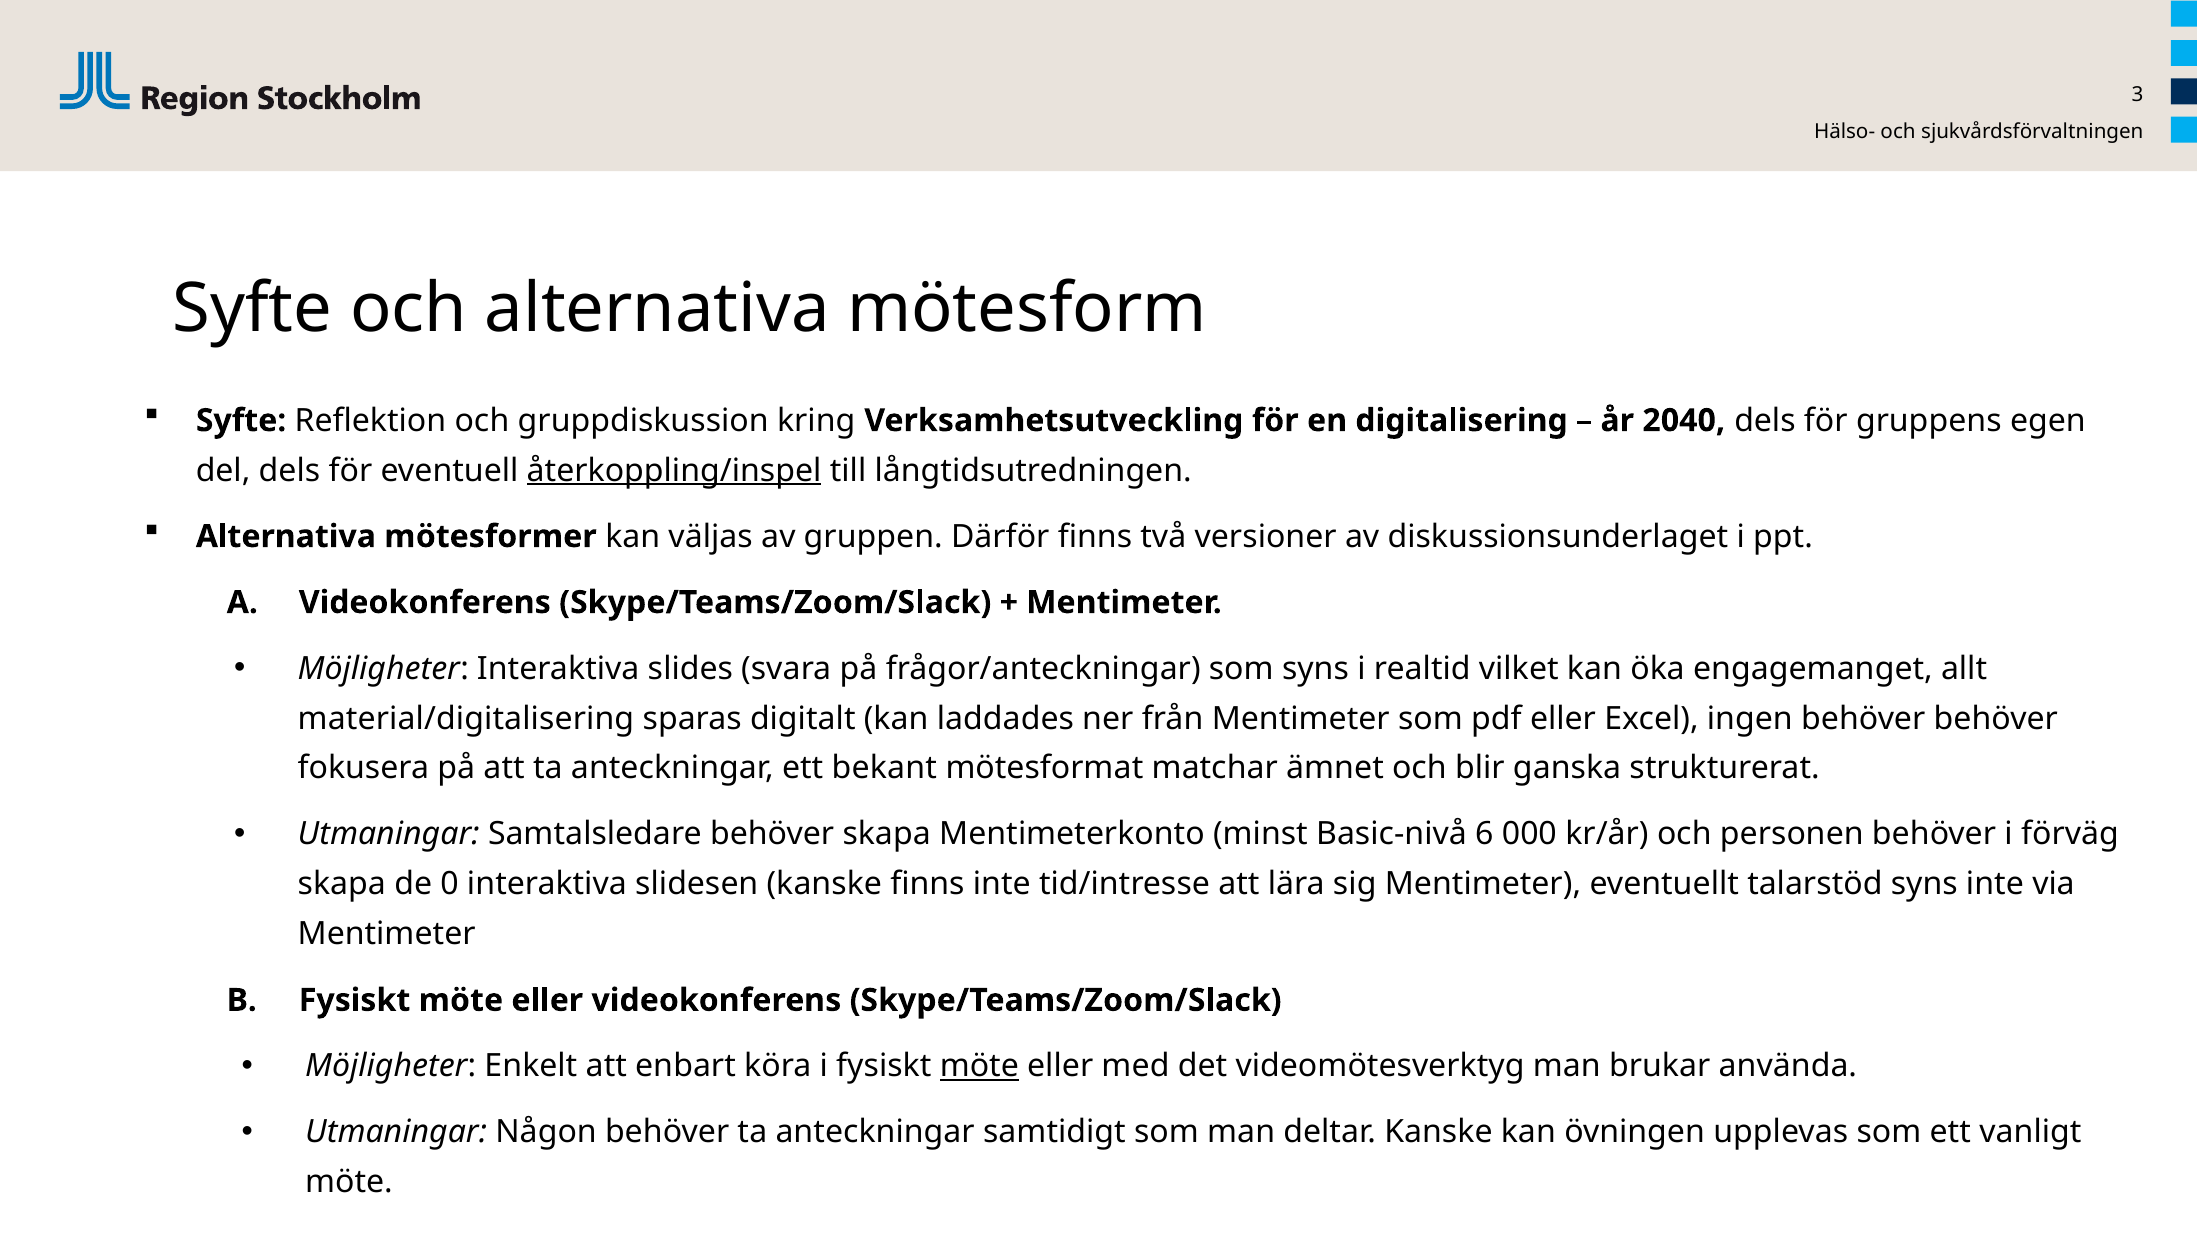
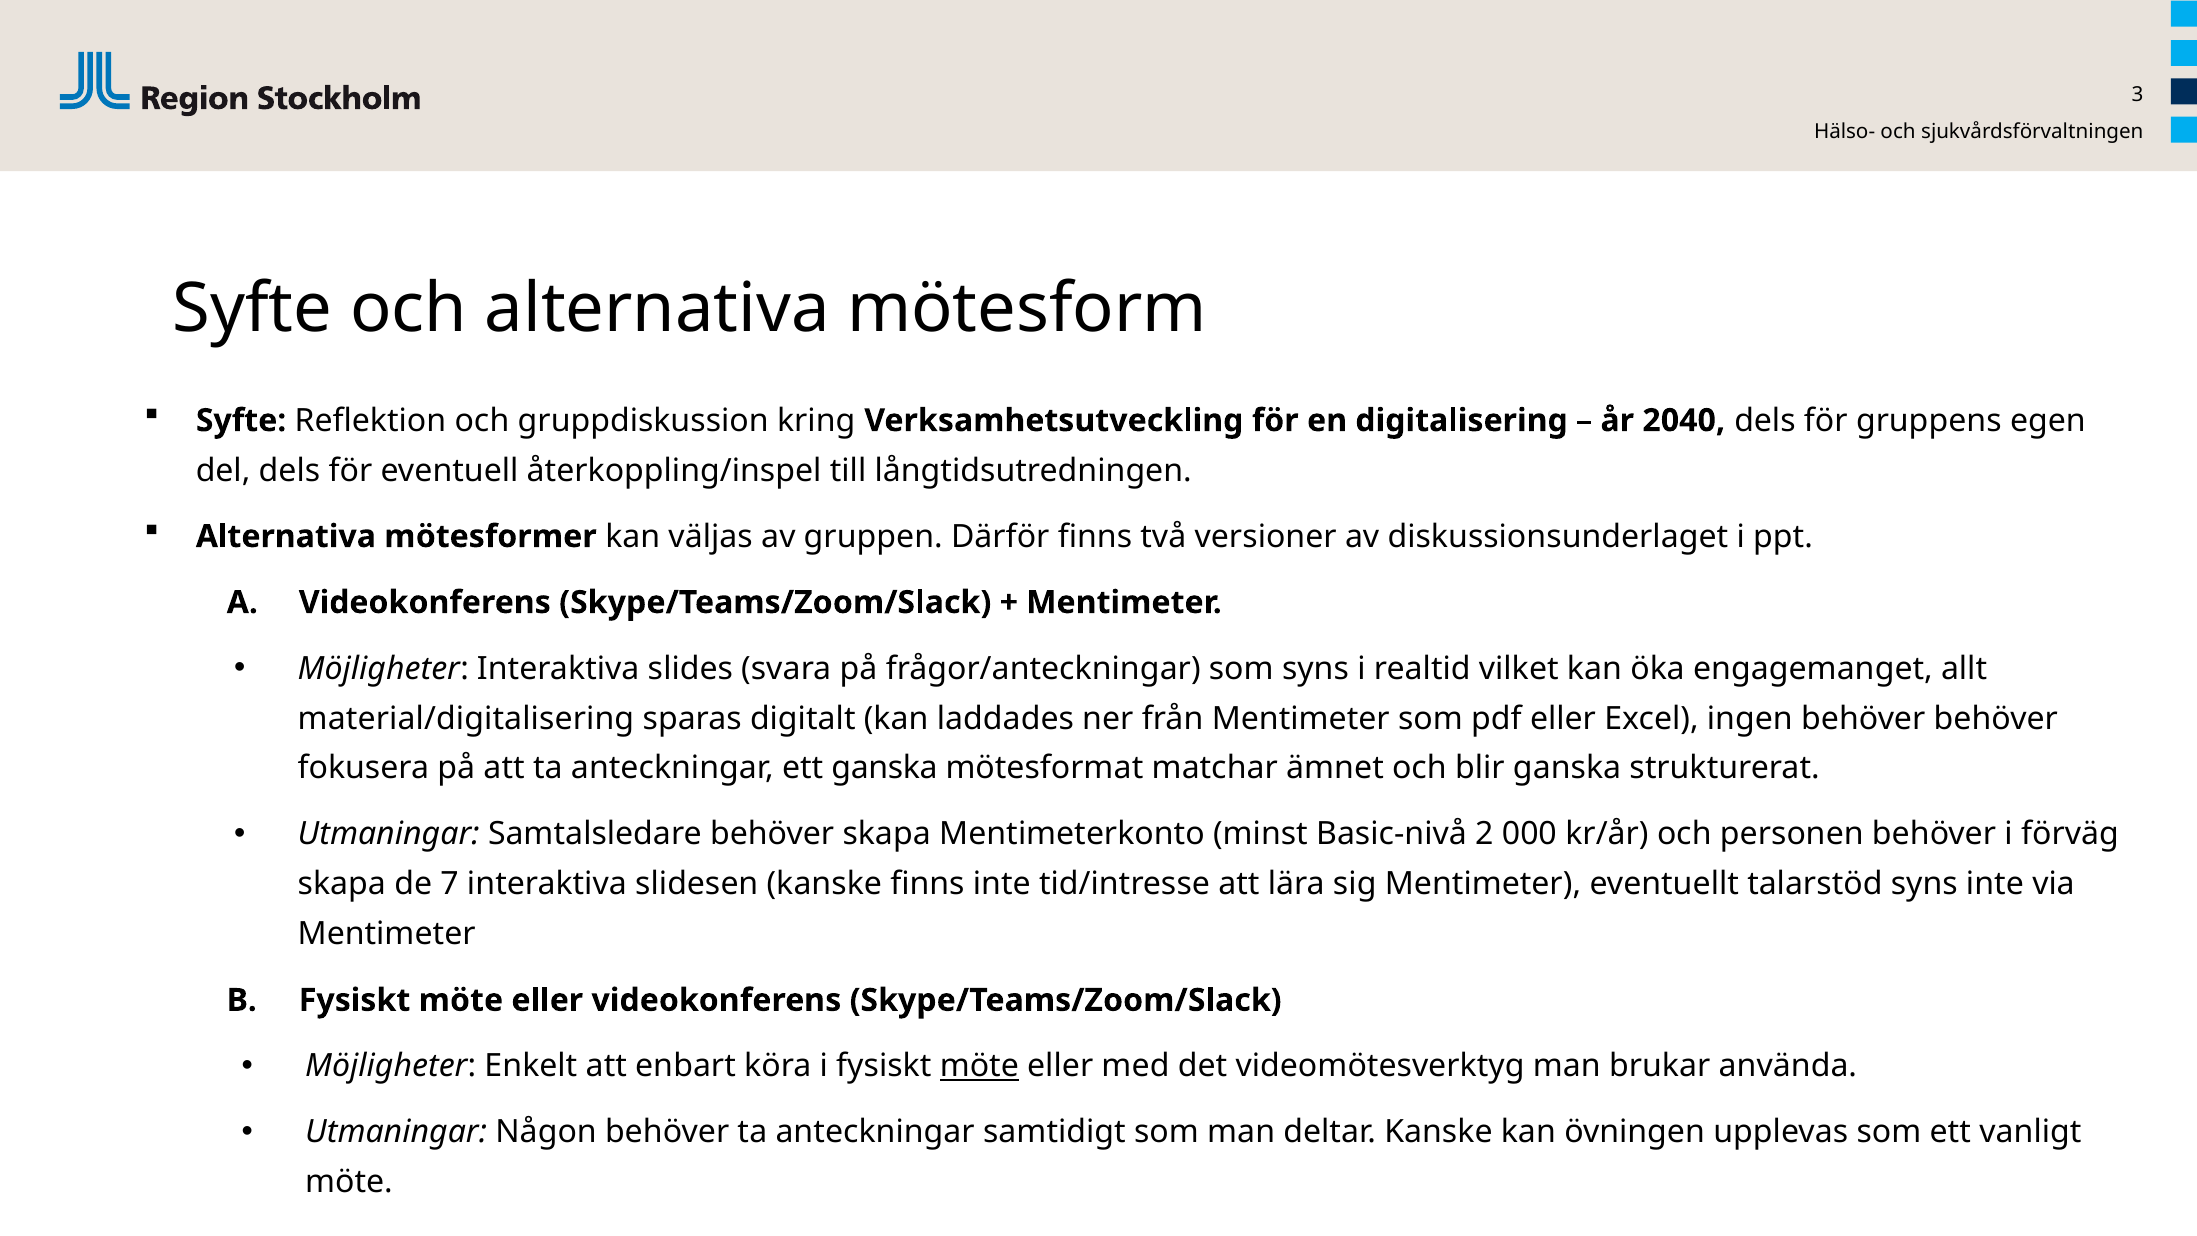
återkoppling/inspel underline: present -> none
ett bekant: bekant -> ganska
6: 6 -> 2
0: 0 -> 7
